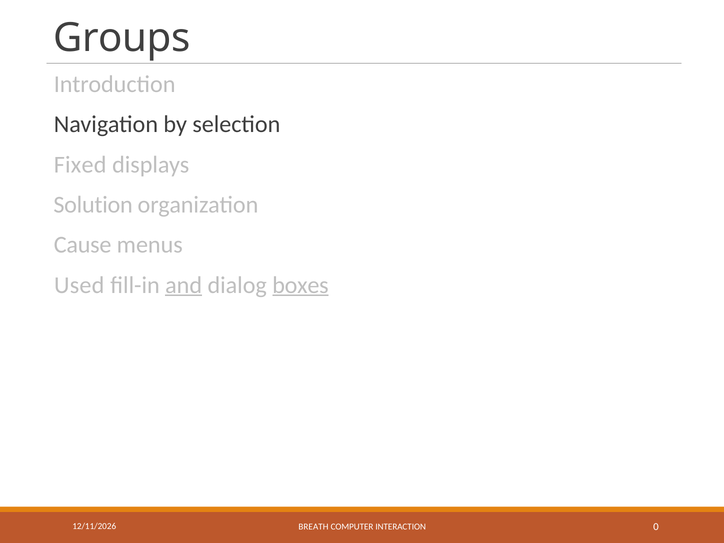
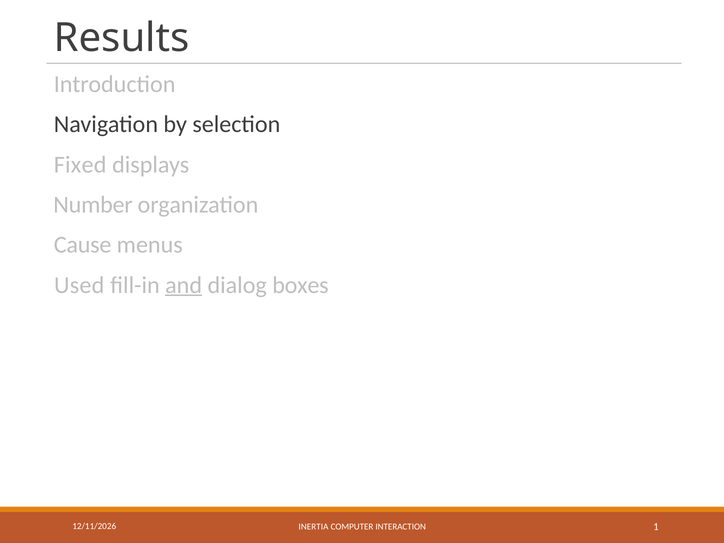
Groups: Groups -> Results
Solution: Solution -> Number
boxes underline: present -> none
BREATH: BREATH -> INERTIA
0: 0 -> 1
